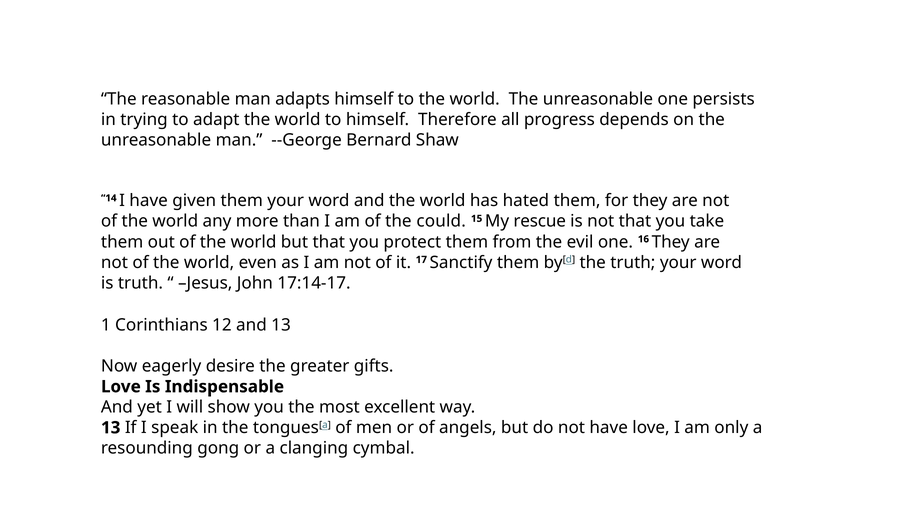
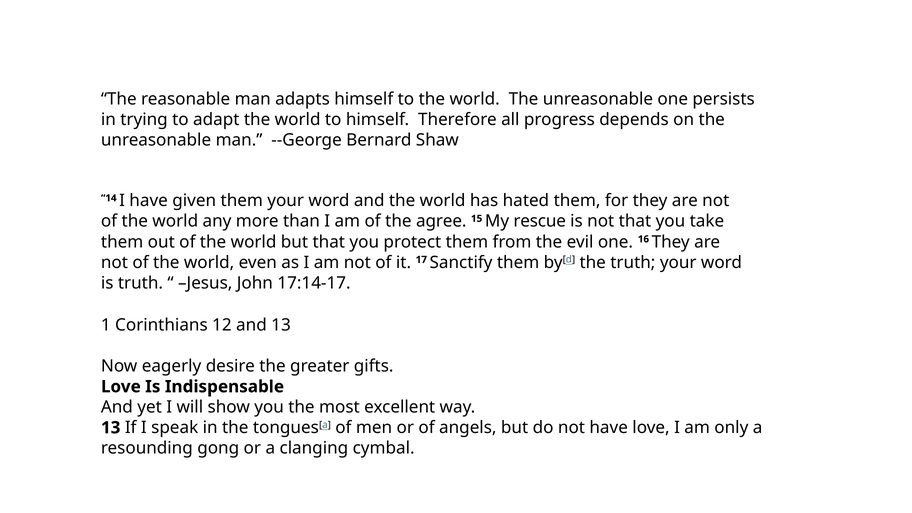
could: could -> agree
